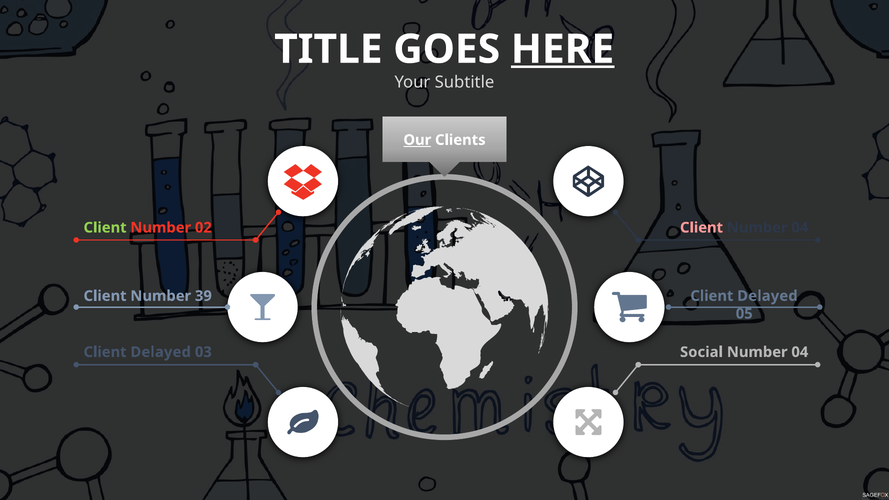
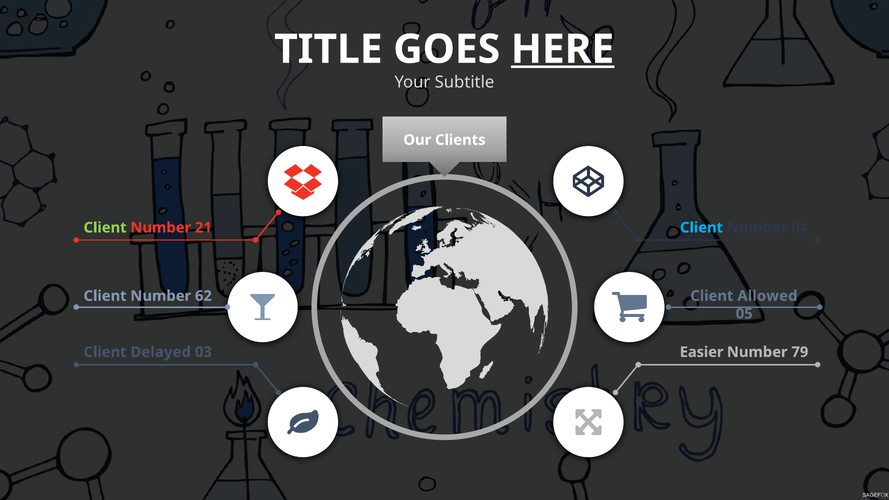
Our underline: present -> none
02: 02 -> 21
Client at (702, 228) colour: pink -> light blue
Delayed at (767, 296): Delayed -> Allowed
39: 39 -> 62
Social: Social -> Easier
04 at (800, 352): 04 -> 79
